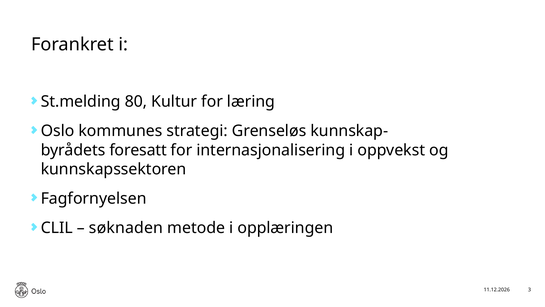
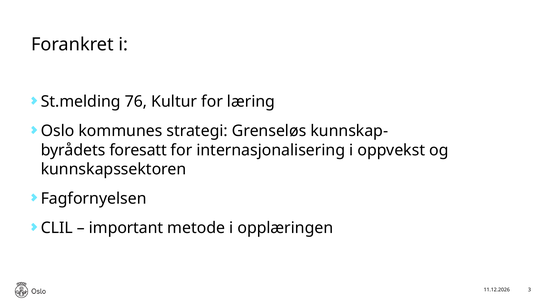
80: 80 -> 76
søknaden: søknaden -> important
